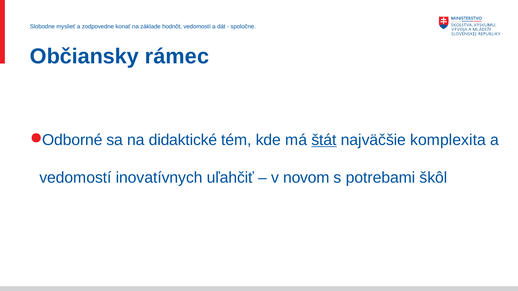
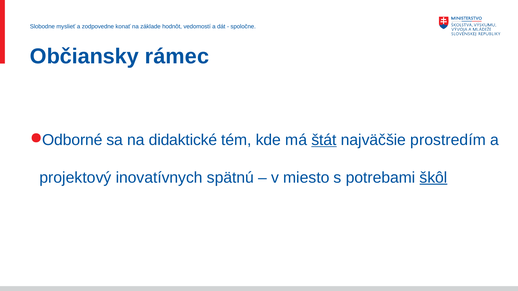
komplexita: komplexita -> prostredím
vedomostí at (75, 178): vedomostí -> projektový
uľahčiť: uľahčiť -> spätnú
novom: novom -> miesto
škôl underline: none -> present
